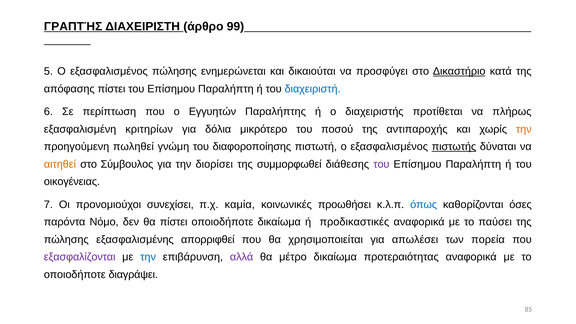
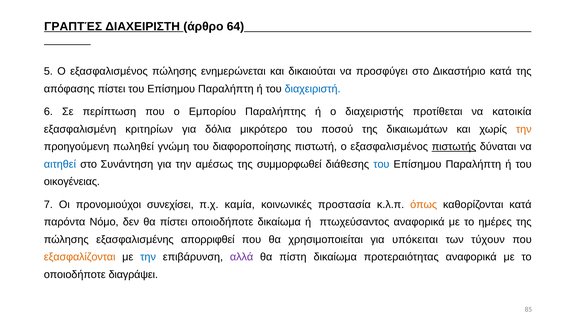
ΓΡΑΠΤΉΣ: ΓΡΑΠΤΉΣ -> ΓΡΑΠΤΈΣ
99: 99 -> 64
Δικαστήριο underline: present -> none
Εγγυητών: Εγγυητών -> Εμπορίου
πλήρως: πλήρως -> κατοικία
αντιπαροχής: αντιπαροχής -> δικαιωμάτων
αιτηθεί colour: orange -> blue
Σύμβουλος: Σύμβουλος -> Συνάντηση
διορίσει: διορίσει -> αμέσως
του at (381, 164) colour: purple -> blue
προωθήσει: προωθήσει -> προστασία
όπως colour: blue -> orange
καθορίζονται όσες: όσες -> κατά
προδικαστικές: προδικαστικές -> πτωχεύσαντος
παύσει: παύσει -> ημέρες
απωλέσει: απωλέσει -> υπόκειται
πορεία: πορεία -> τύχουν
εξασφαλίζονται colour: purple -> orange
μέτρο: μέτρο -> πίστη
